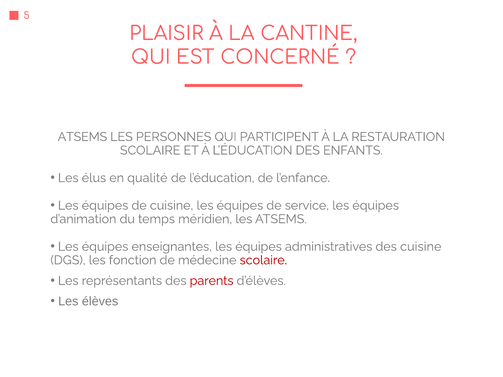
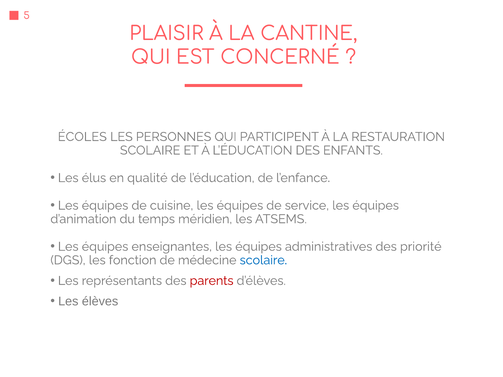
ATSEMS at (82, 137): ATSEMS -> ÉCOLES
des cuisine: cuisine -> priorité
scolaire at (263, 260) colour: red -> blue
